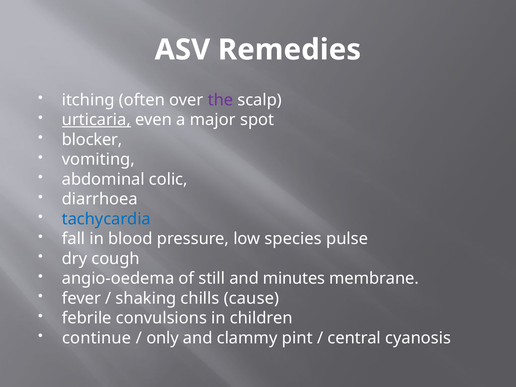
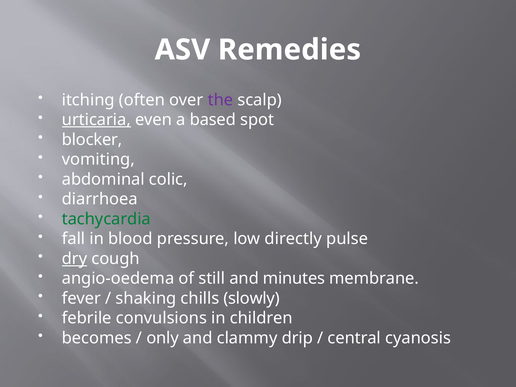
major: major -> based
tachycardia colour: blue -> green
species: species -> directly
dry underline: none -> present
cause: cause -> slowly
continue: continue -> becomes
pint: pint -> drip
